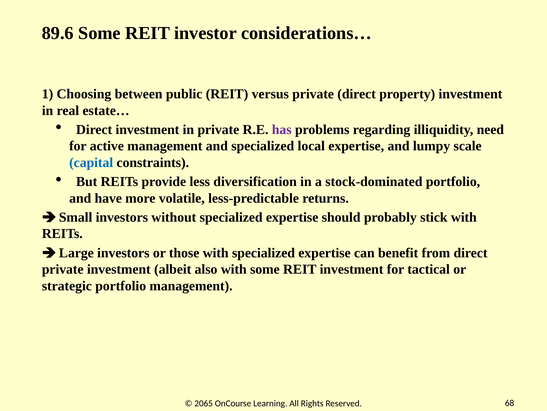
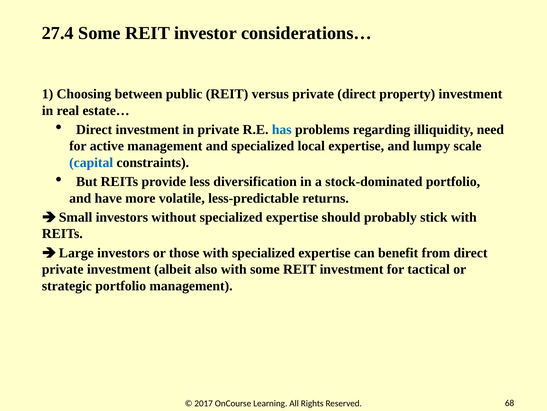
89.6: 89.6 -> 27.4
has colour: purple -> blue
2065: 2065 -> 2017
